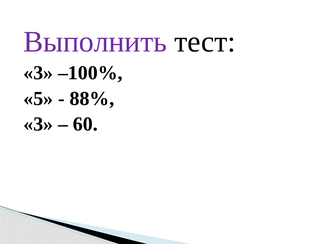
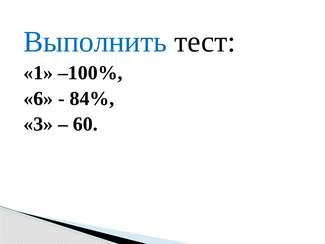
Выполнить colour: purple -> blue
3 at (38, 73): 3 -> 1
5: 5 -> 6
88%: 88% -> 84%
